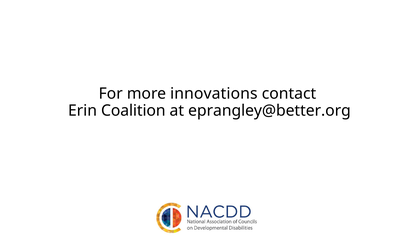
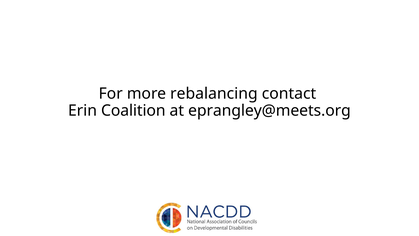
innovations: innovations -> rebalancing
eprangley@better.org: eprangley@better.org -> eprangley@meets.org
